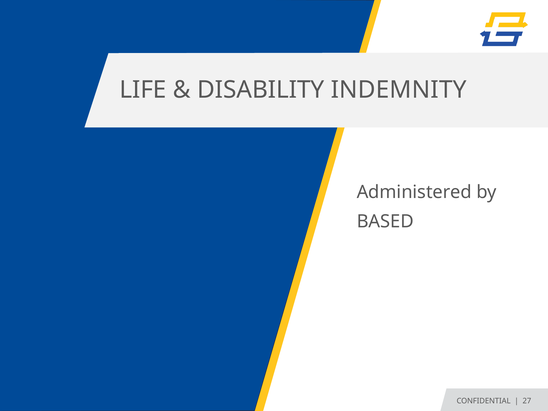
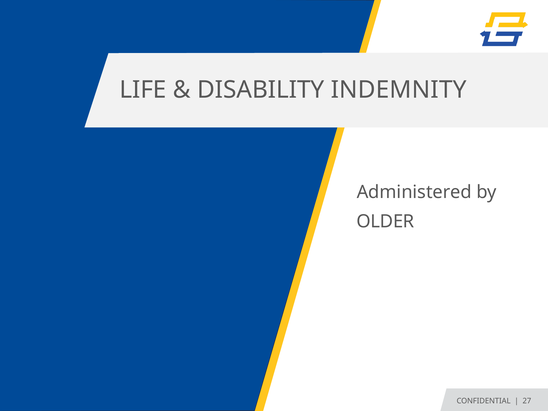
BASED: BASED -> OLDER
